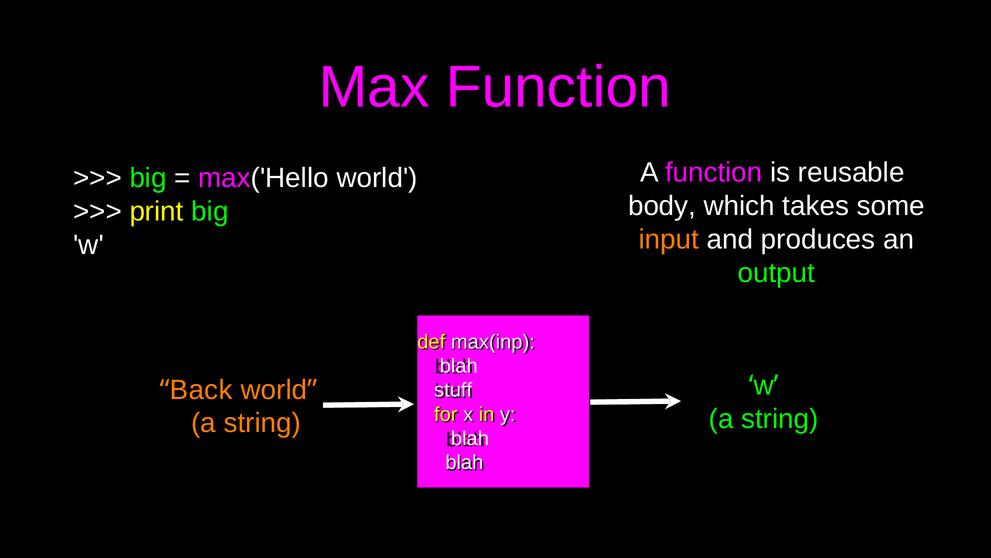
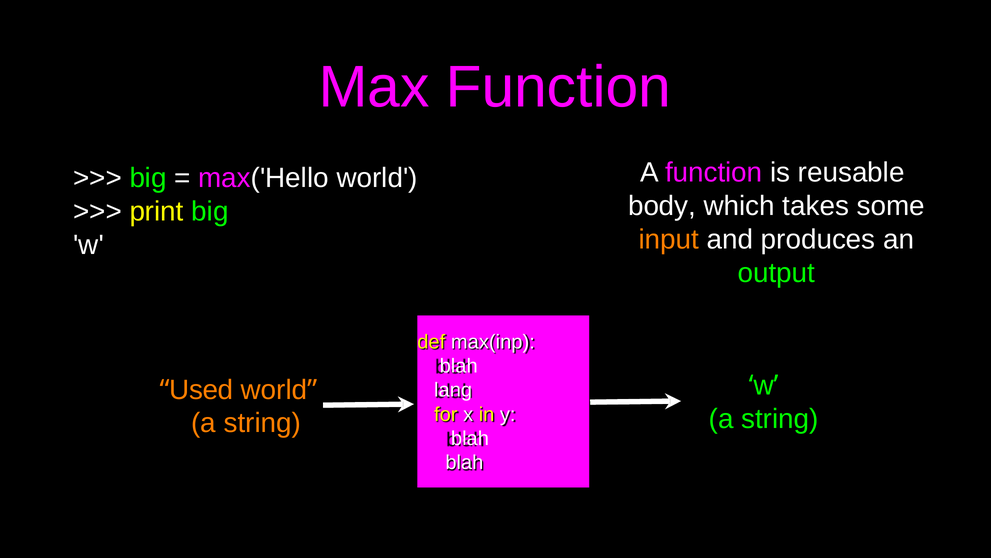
stuff: stuff -> lang
Back: Back -> Used
